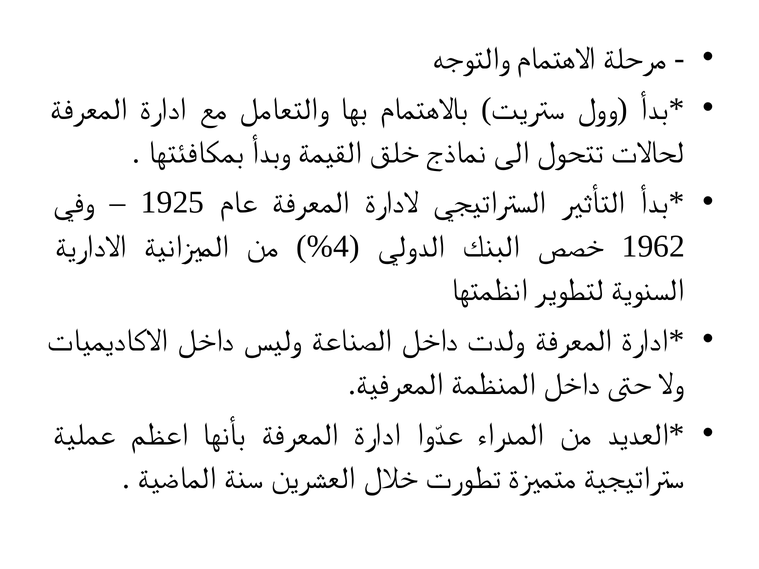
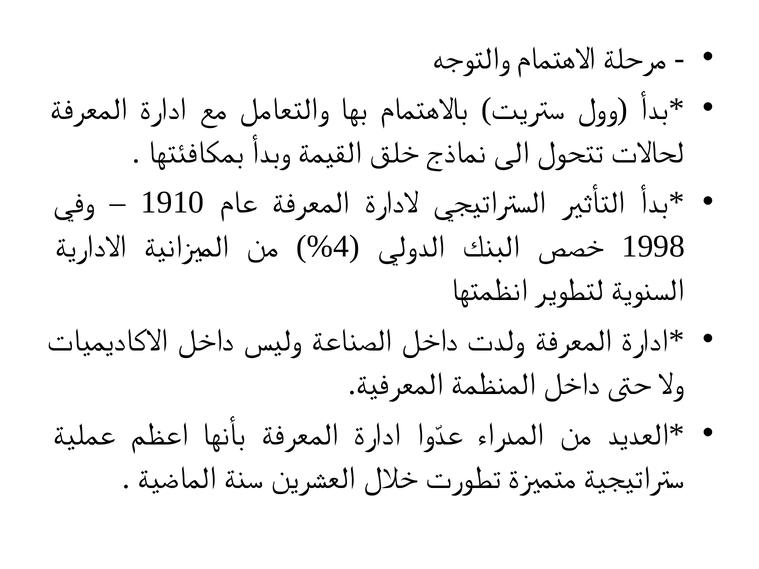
1925: 1925 -> 1910
1962: 1962 -> 1998
